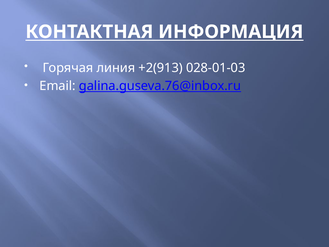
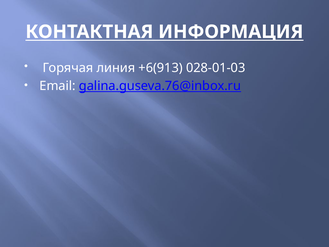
+2(913: +2(913 -> +6(913
